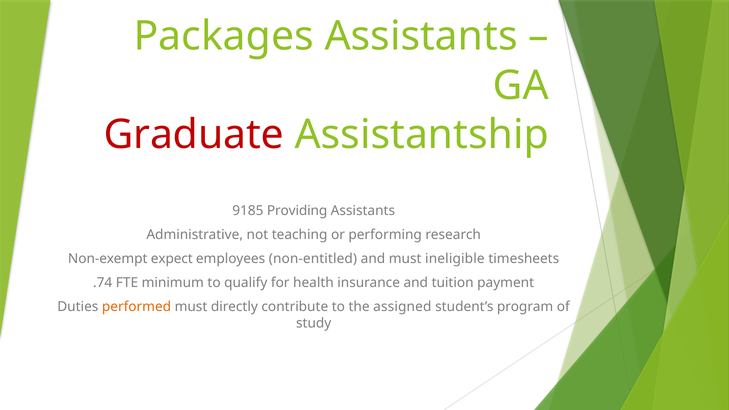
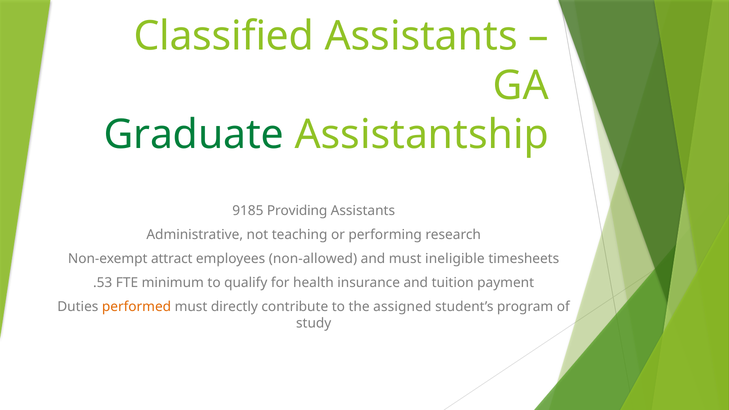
Packages: Packages -> Classified
Graduate colour: red -> green
expect: expect -> attract
non-entitled: non-entitled -> non-allowed
.74: .74 -> .53
